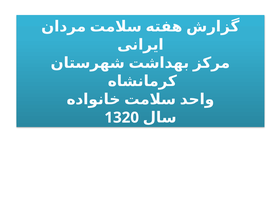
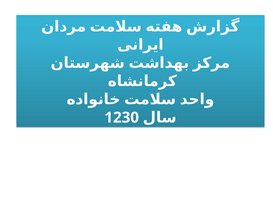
1320: 1320 -> 1230
